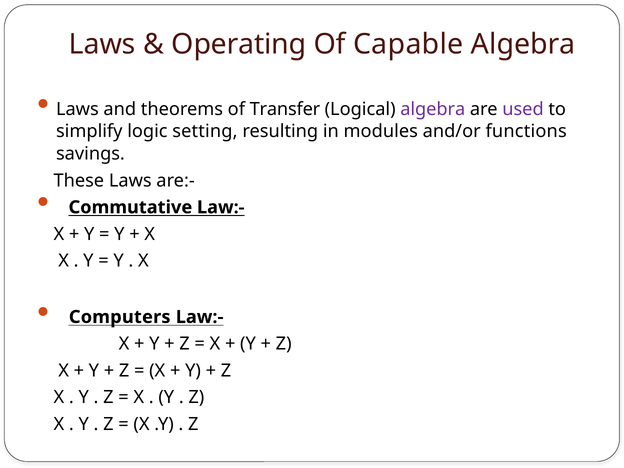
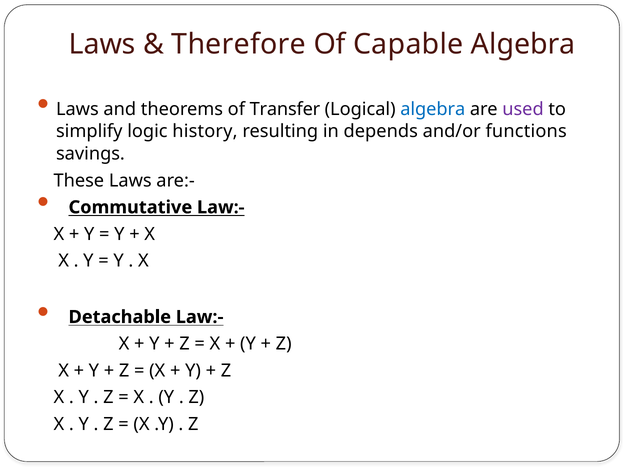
Operating: Operating -> Therefore
algebra at (433, 109) colour: purple -> blue
setting: setting -> history
modules: modules -> depends
Computers: Computers -> Detachable
